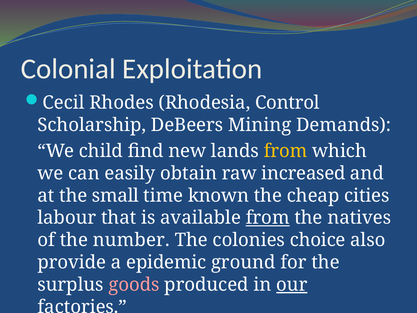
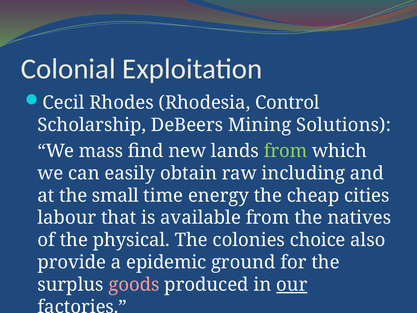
Demands: Demands -> Solutions
child: child -> mass
from at (286, 151) colour: yellow -> light green
increased: increased -> including
known: known -> energy
from at (268, 218) underline: present -> none
number: number -> physical
